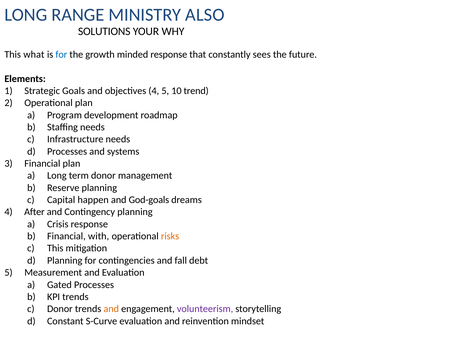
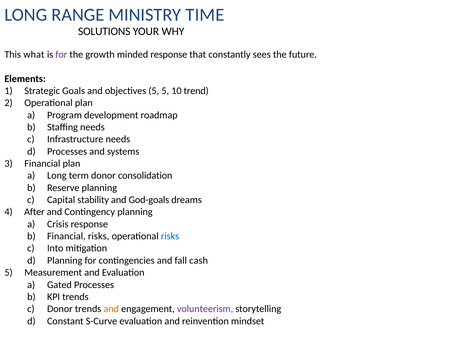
ALSO: ALSO -> TIME
for at (61, 54) colour: blue -> purple
objectives 4: 4 -> 5
management: management -> consolidation
happen: happen -> stability
Financial with: with -> risks
risks at (170, 236) colour: orange -> blue
This at (55, 249): This -> Into
debt: debt -> cash
